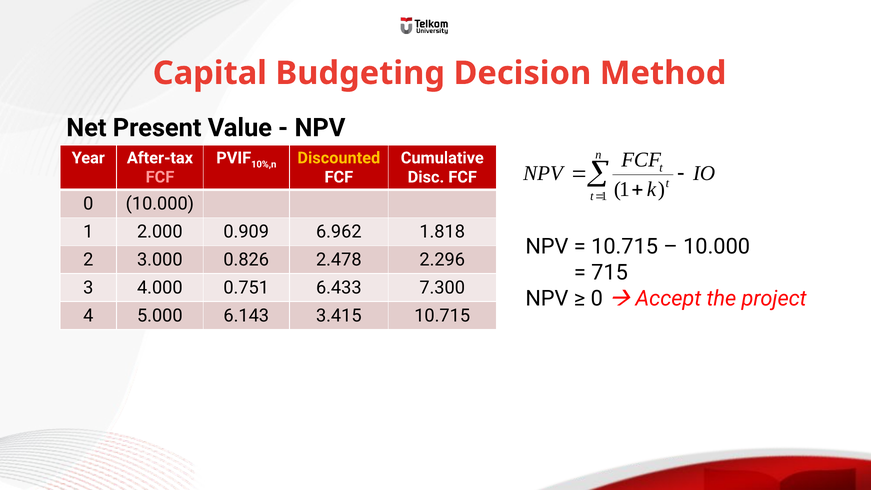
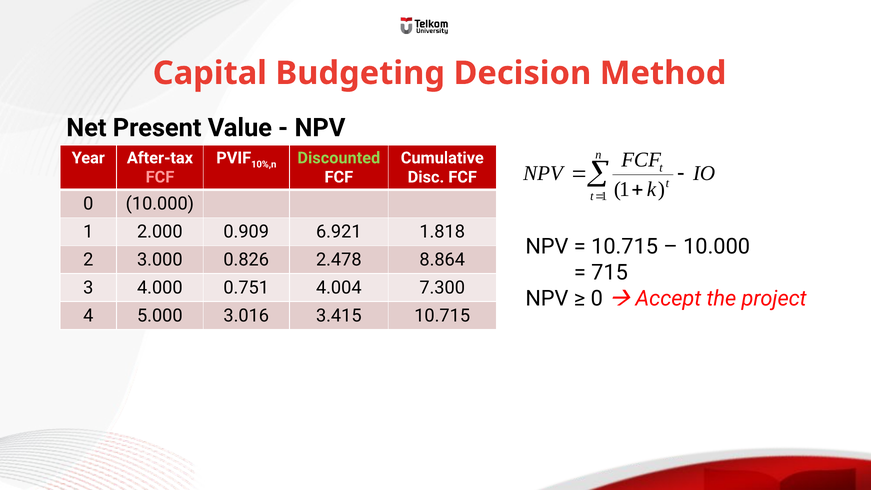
Discounted colour: yellow -> light green
6.962: 6.962 -> 6.921
2.296: 2.296 -> 8.864
6.433: 6.433 -> 4.004
6.143: 6.143 -> 3.016
